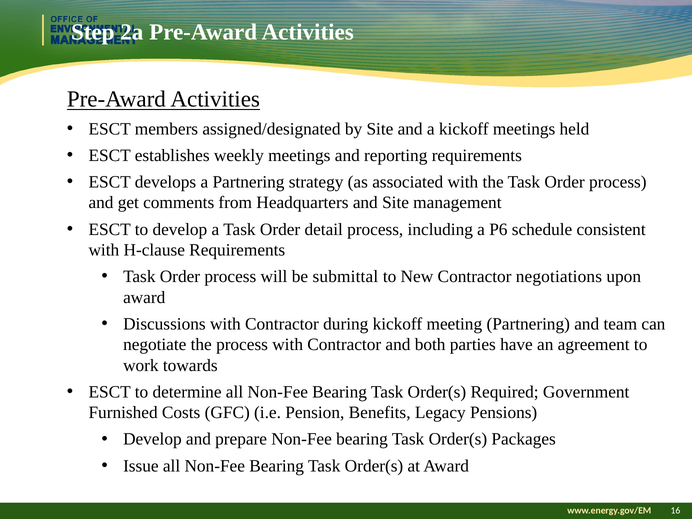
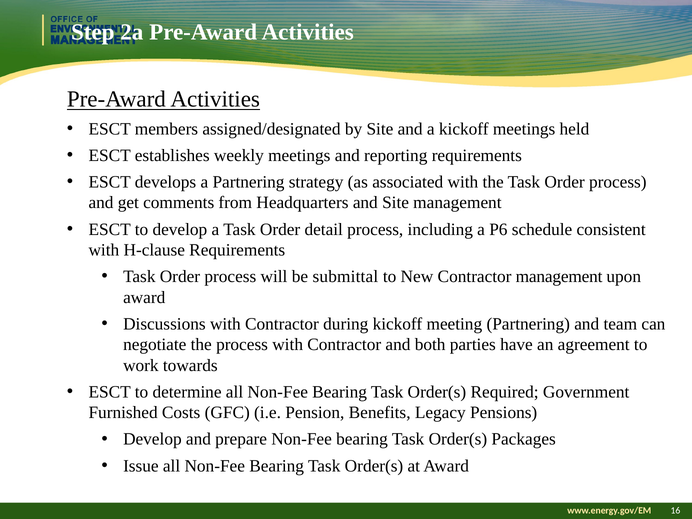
Contractor negotiations: negotiations -> management
